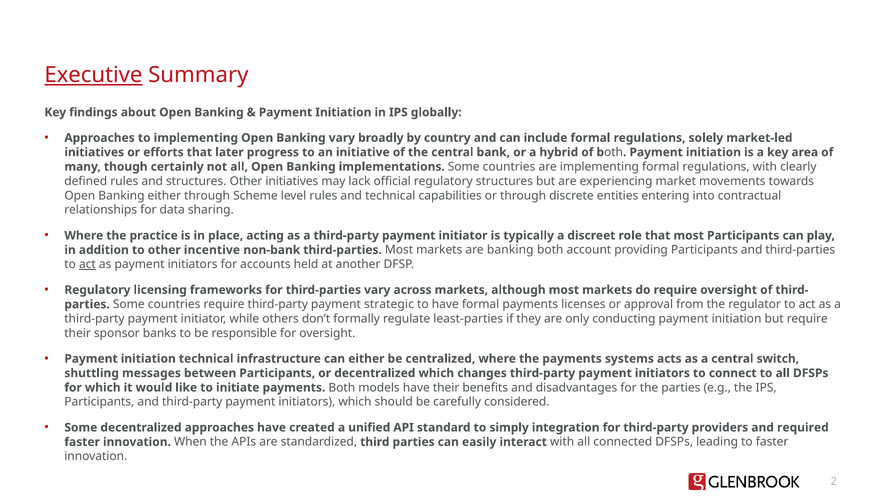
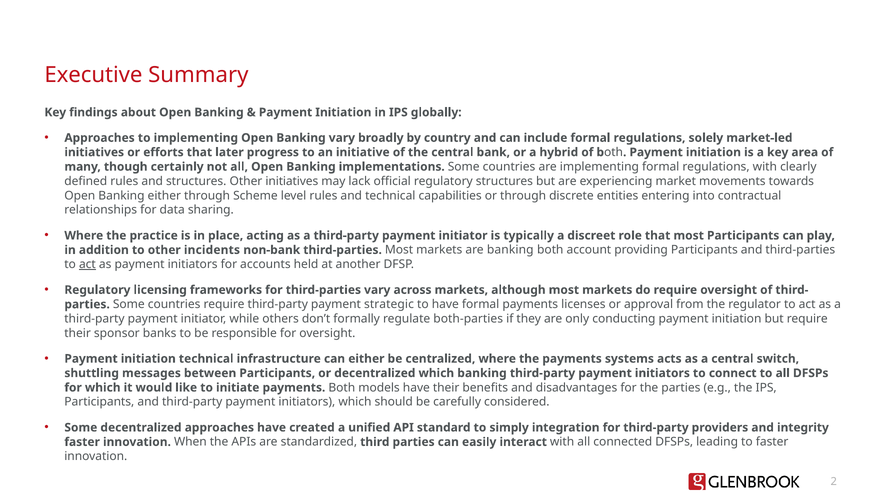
Executive underline: present -> none
incentive: incentive -> incidents
least-parties: least-parties -> both-parties
which changes: changes -> banking
required: required -> integrity
